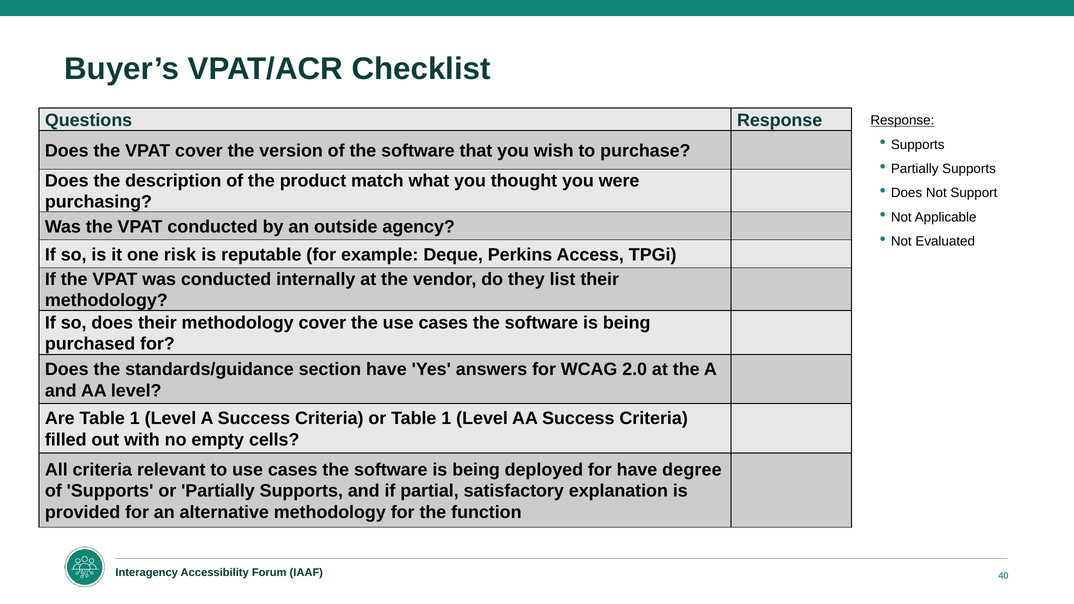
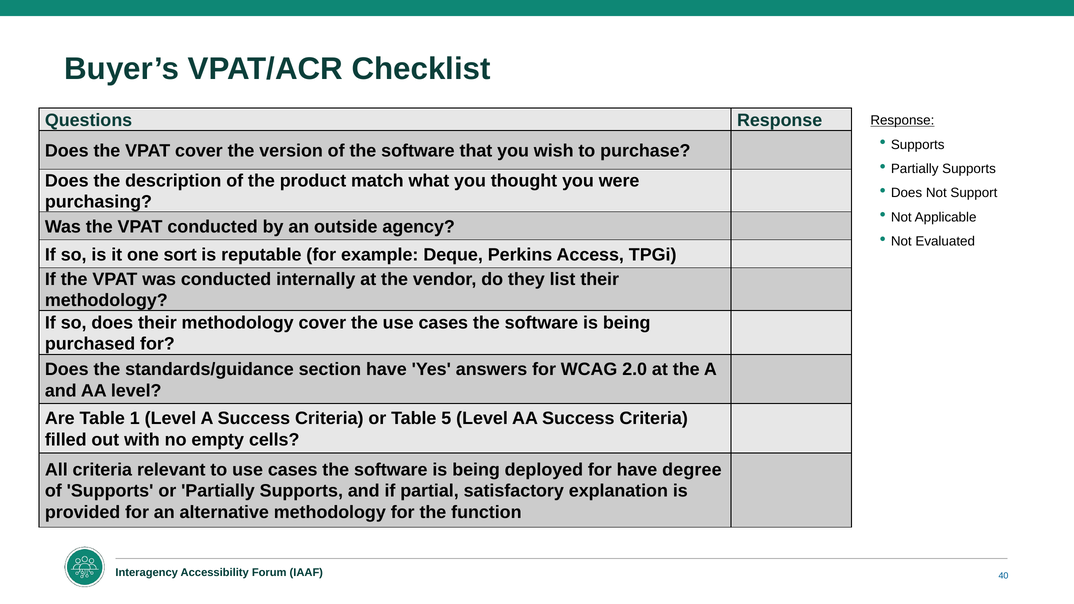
risk: risk -> sort
or Table 1: 1 -> 5
